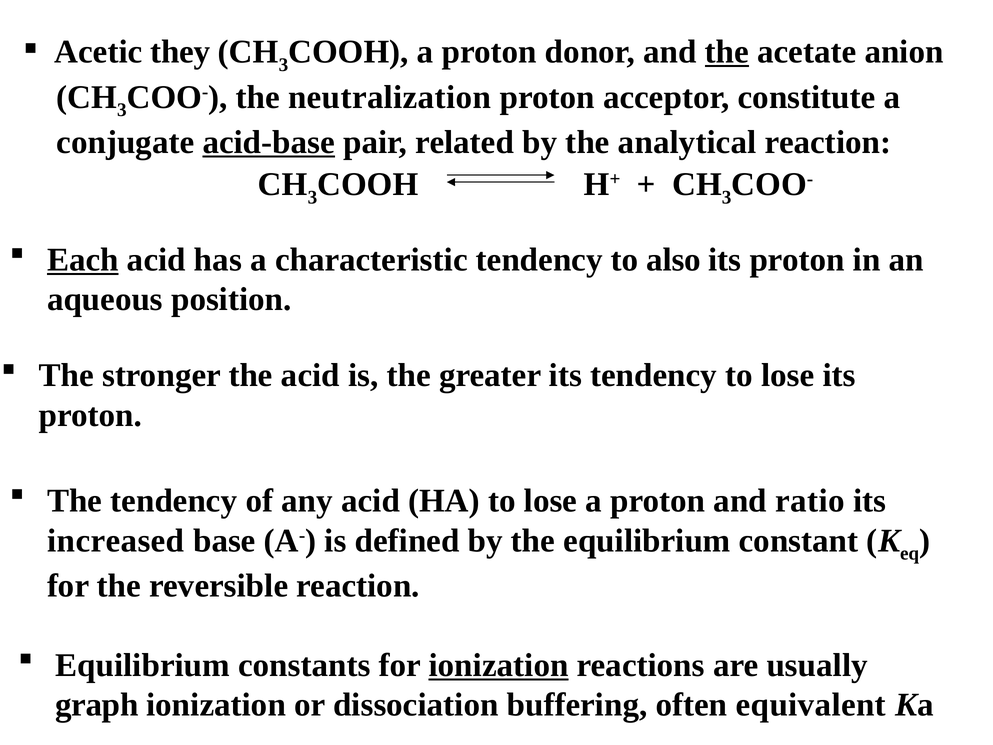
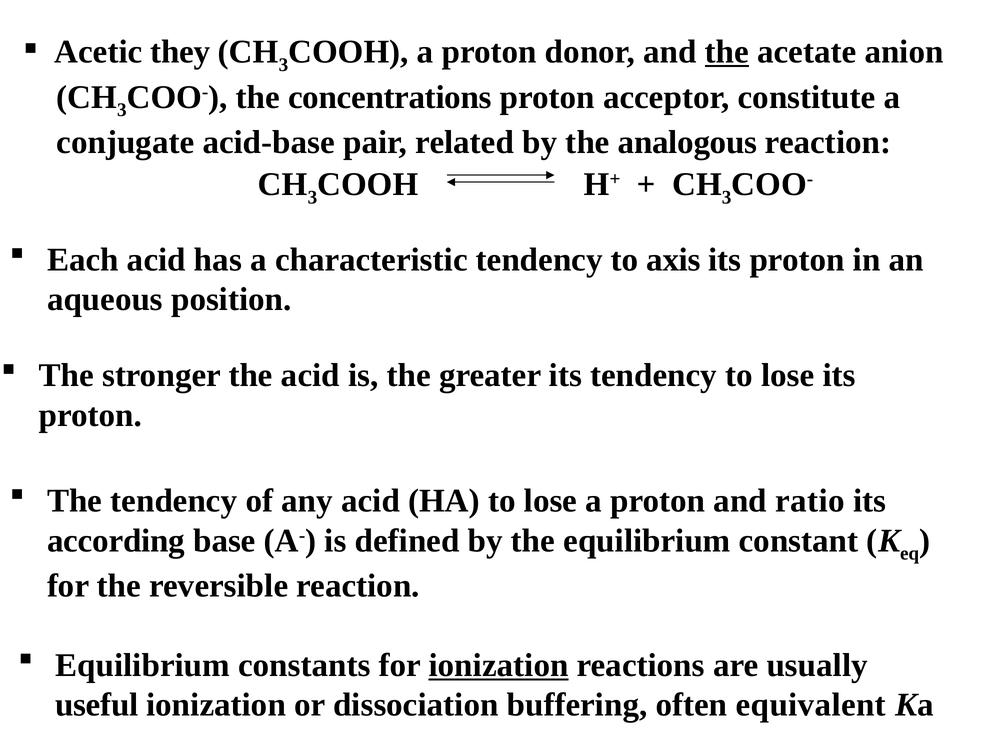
neutralization: neutralization -> concentrations
acid-base underline: present -> none
analytical: analytical -> analogous
Each underline: present -> none
also: also -> axis
increased: increased -> according
graph: graph -> useful
